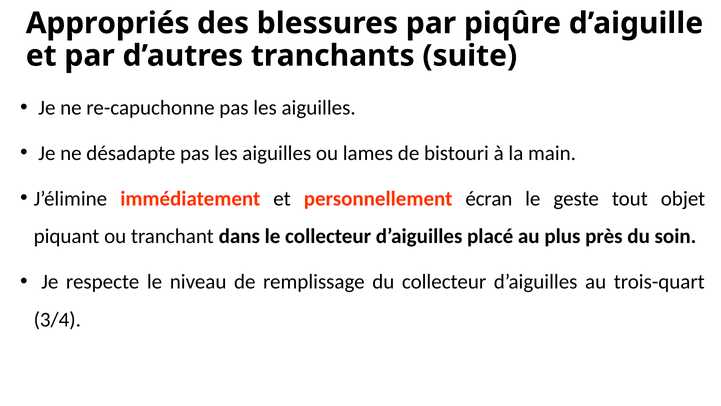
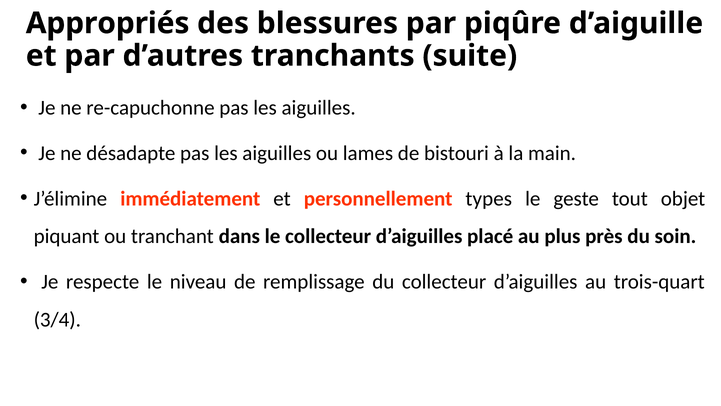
écran: écran -> types
